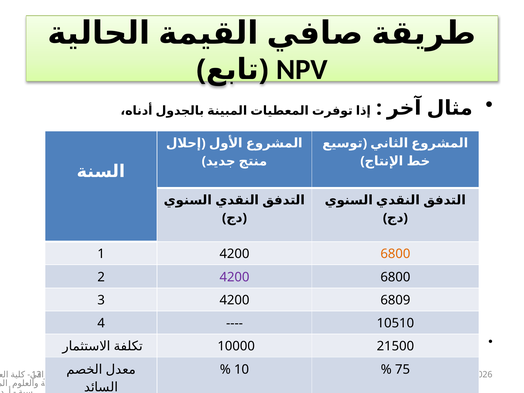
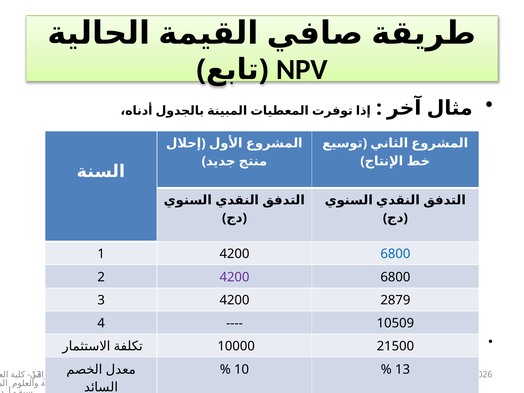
6800 at (395, 254) colour: orange -> blue
6809: 6809 -> 2879
10510: 10510 -> 10509
75: 75 -> 13
